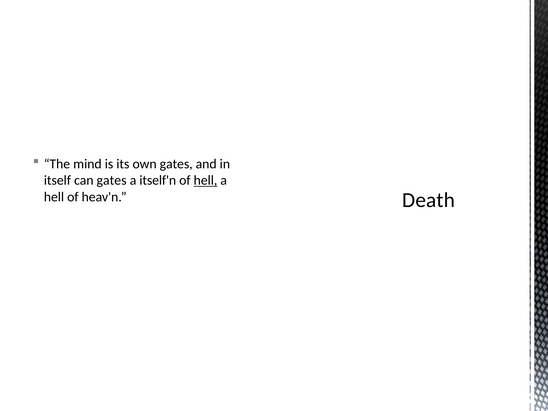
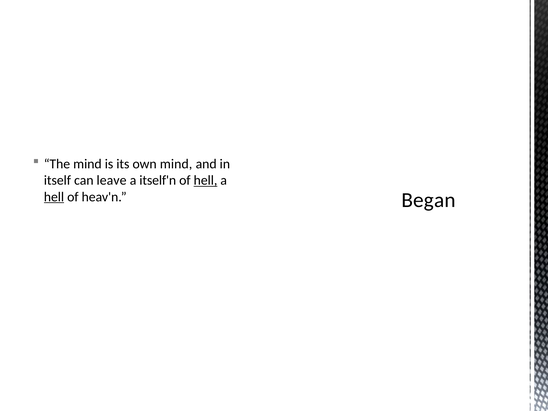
own gates: gates -> mind
can gates: gates -> leave
hell at (54, 197) underline: none -> present
Death: Death -> Began
